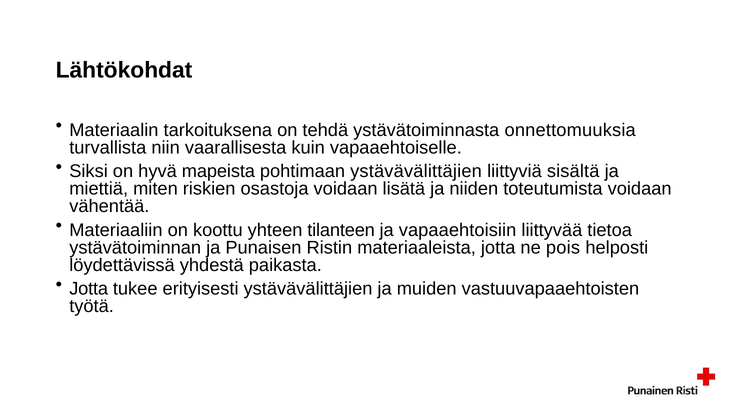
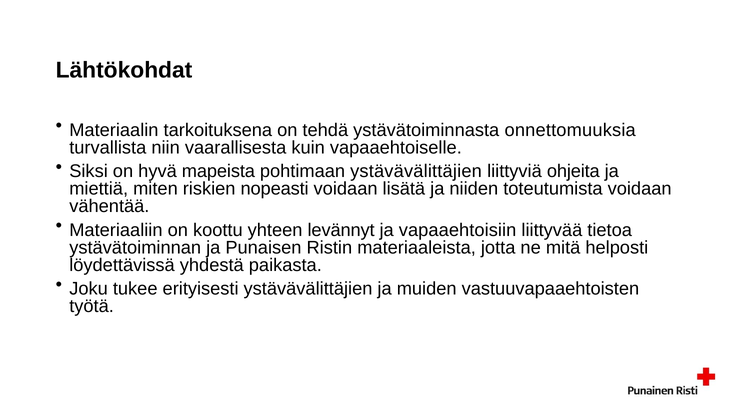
sisältä: sisältä -> ohjeita
osastoja: osastoja -> nopeasti
tilanteen: tilanteen -> levännyt
pois: pois -> mitä
Jotta at (89, 288): Jotta -> Joku
